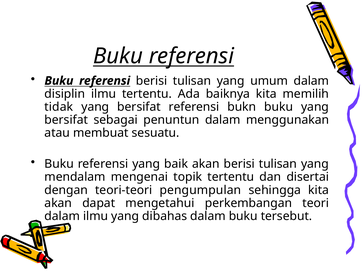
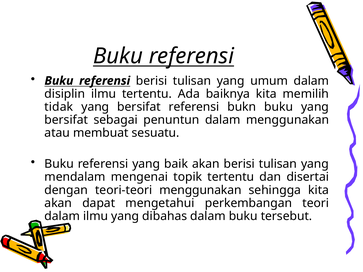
teori-teori pengumpulan: pengumpulan -> menggunakan
